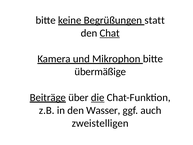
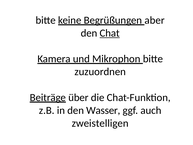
statt: statt -> aber
übermäßige: übermäßige -> zuzuordnen
die underline: present -> none
